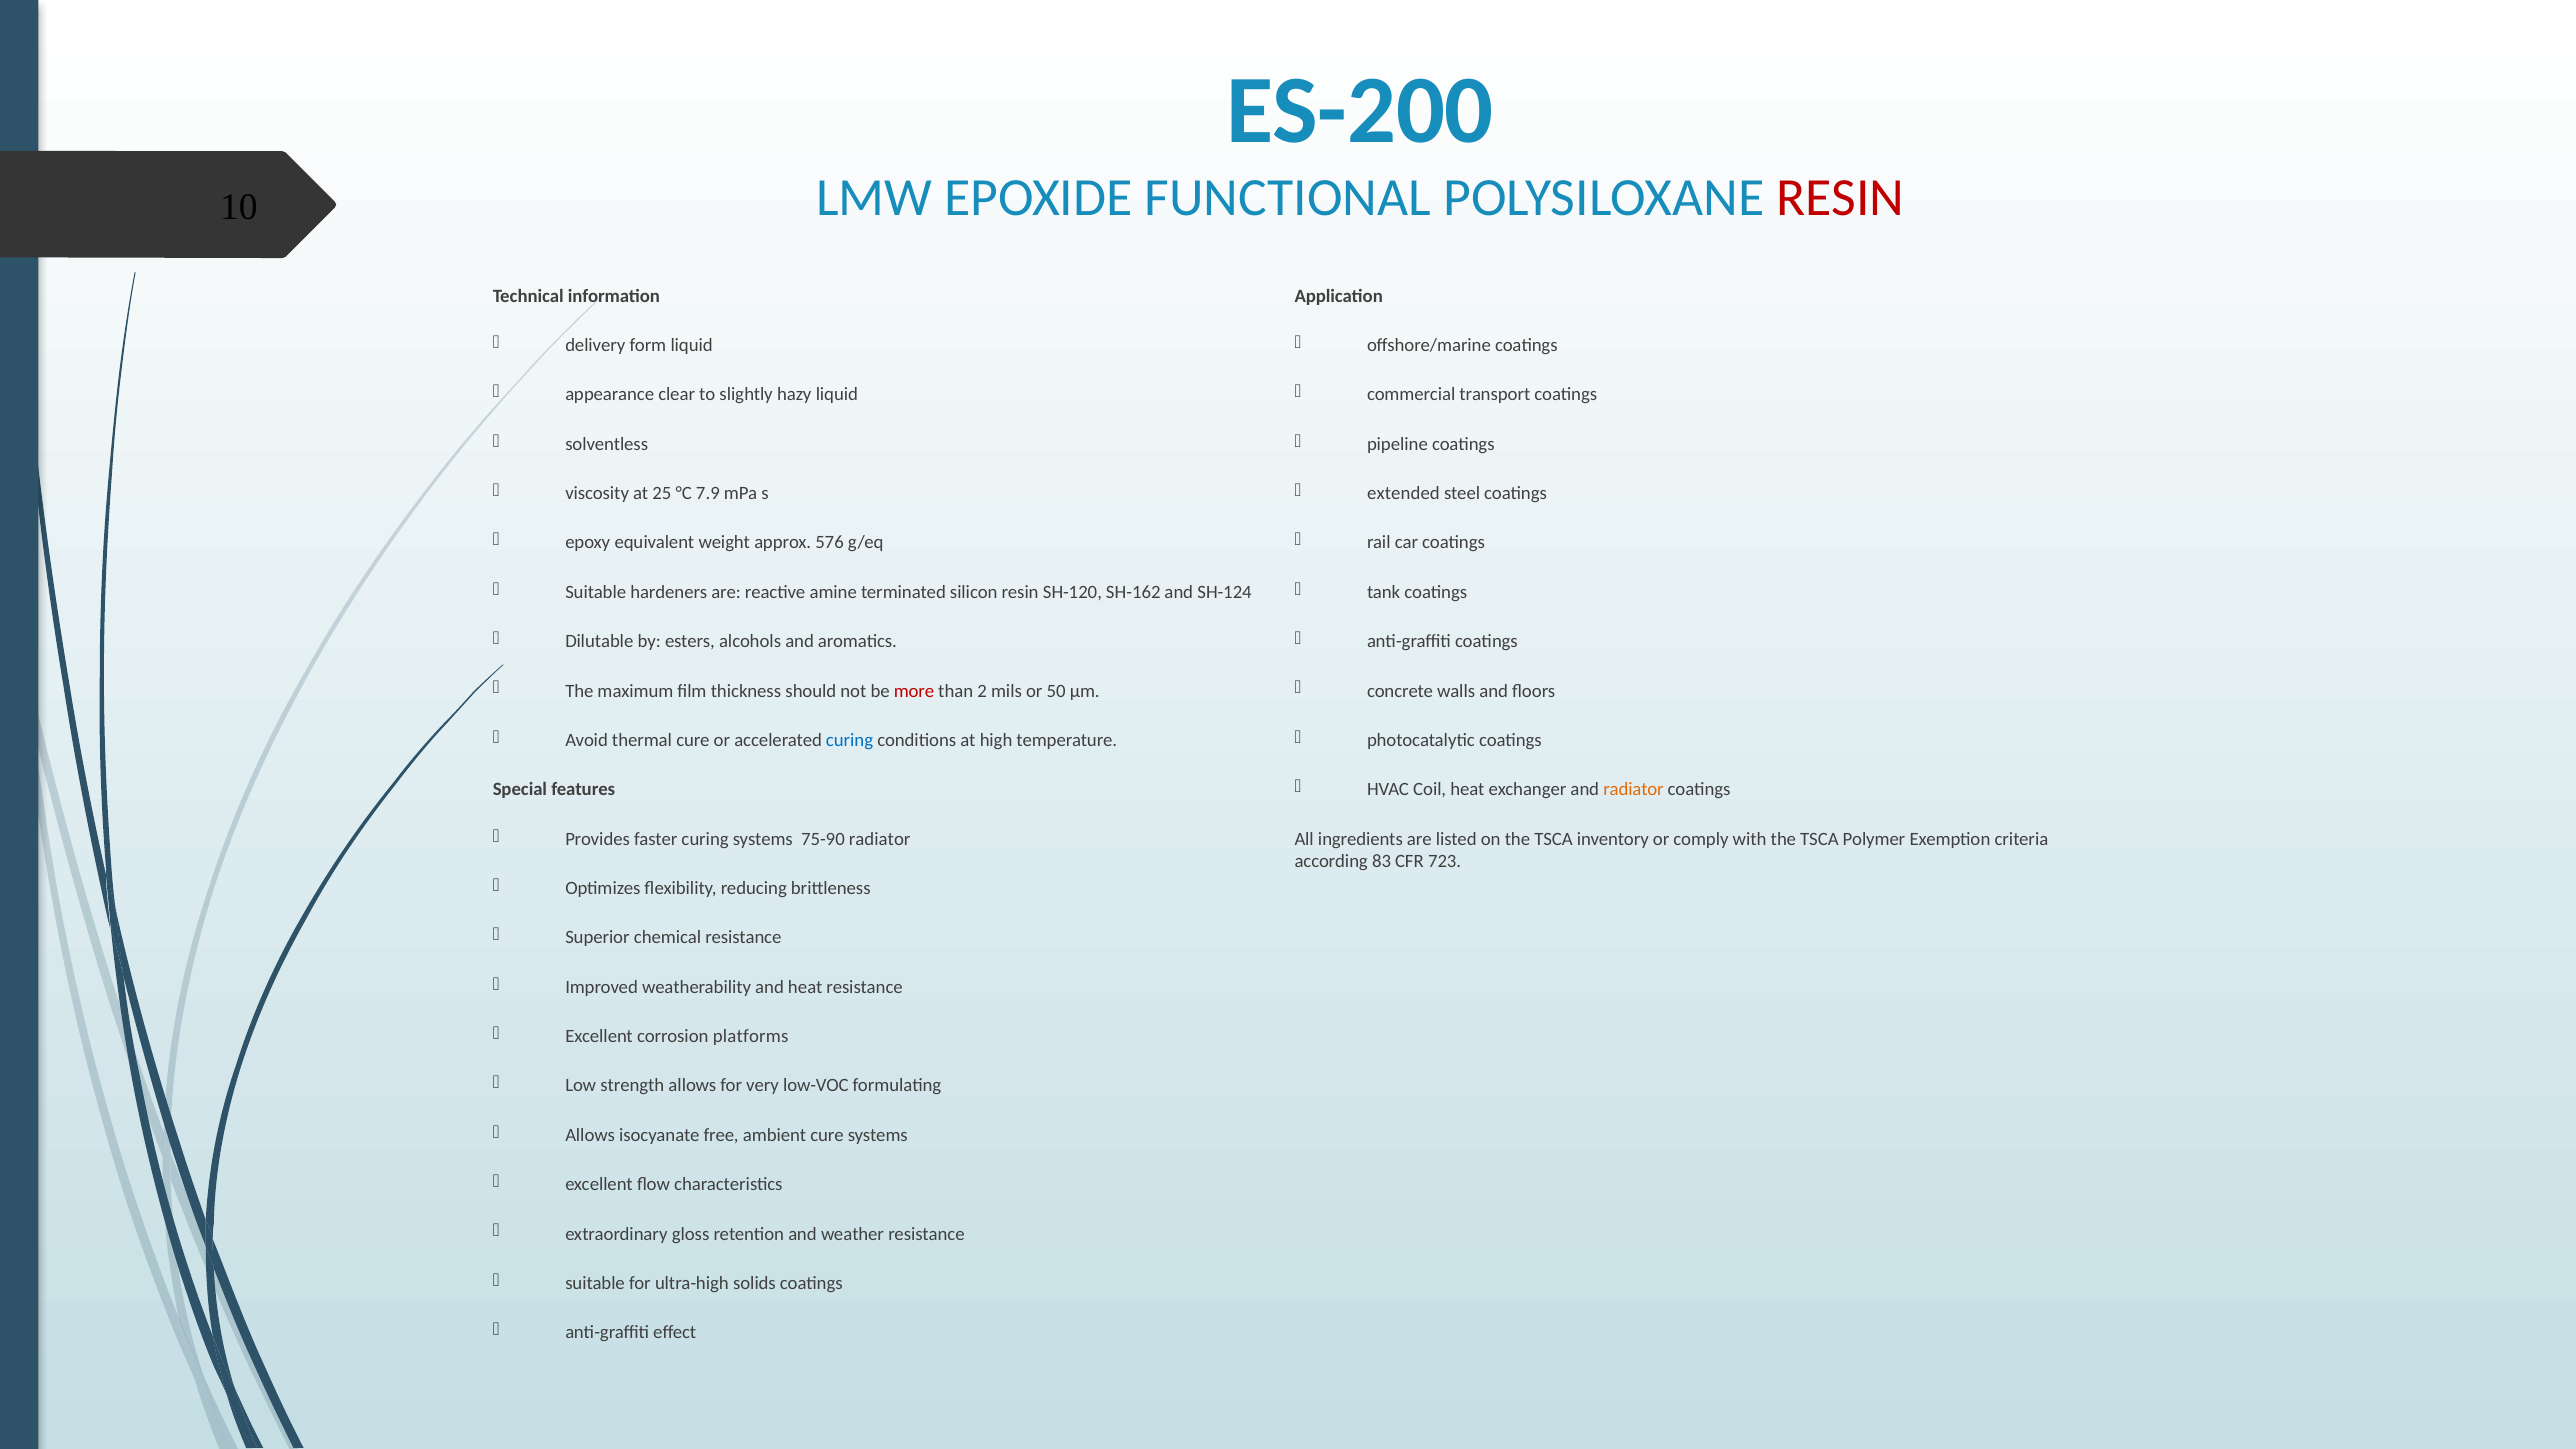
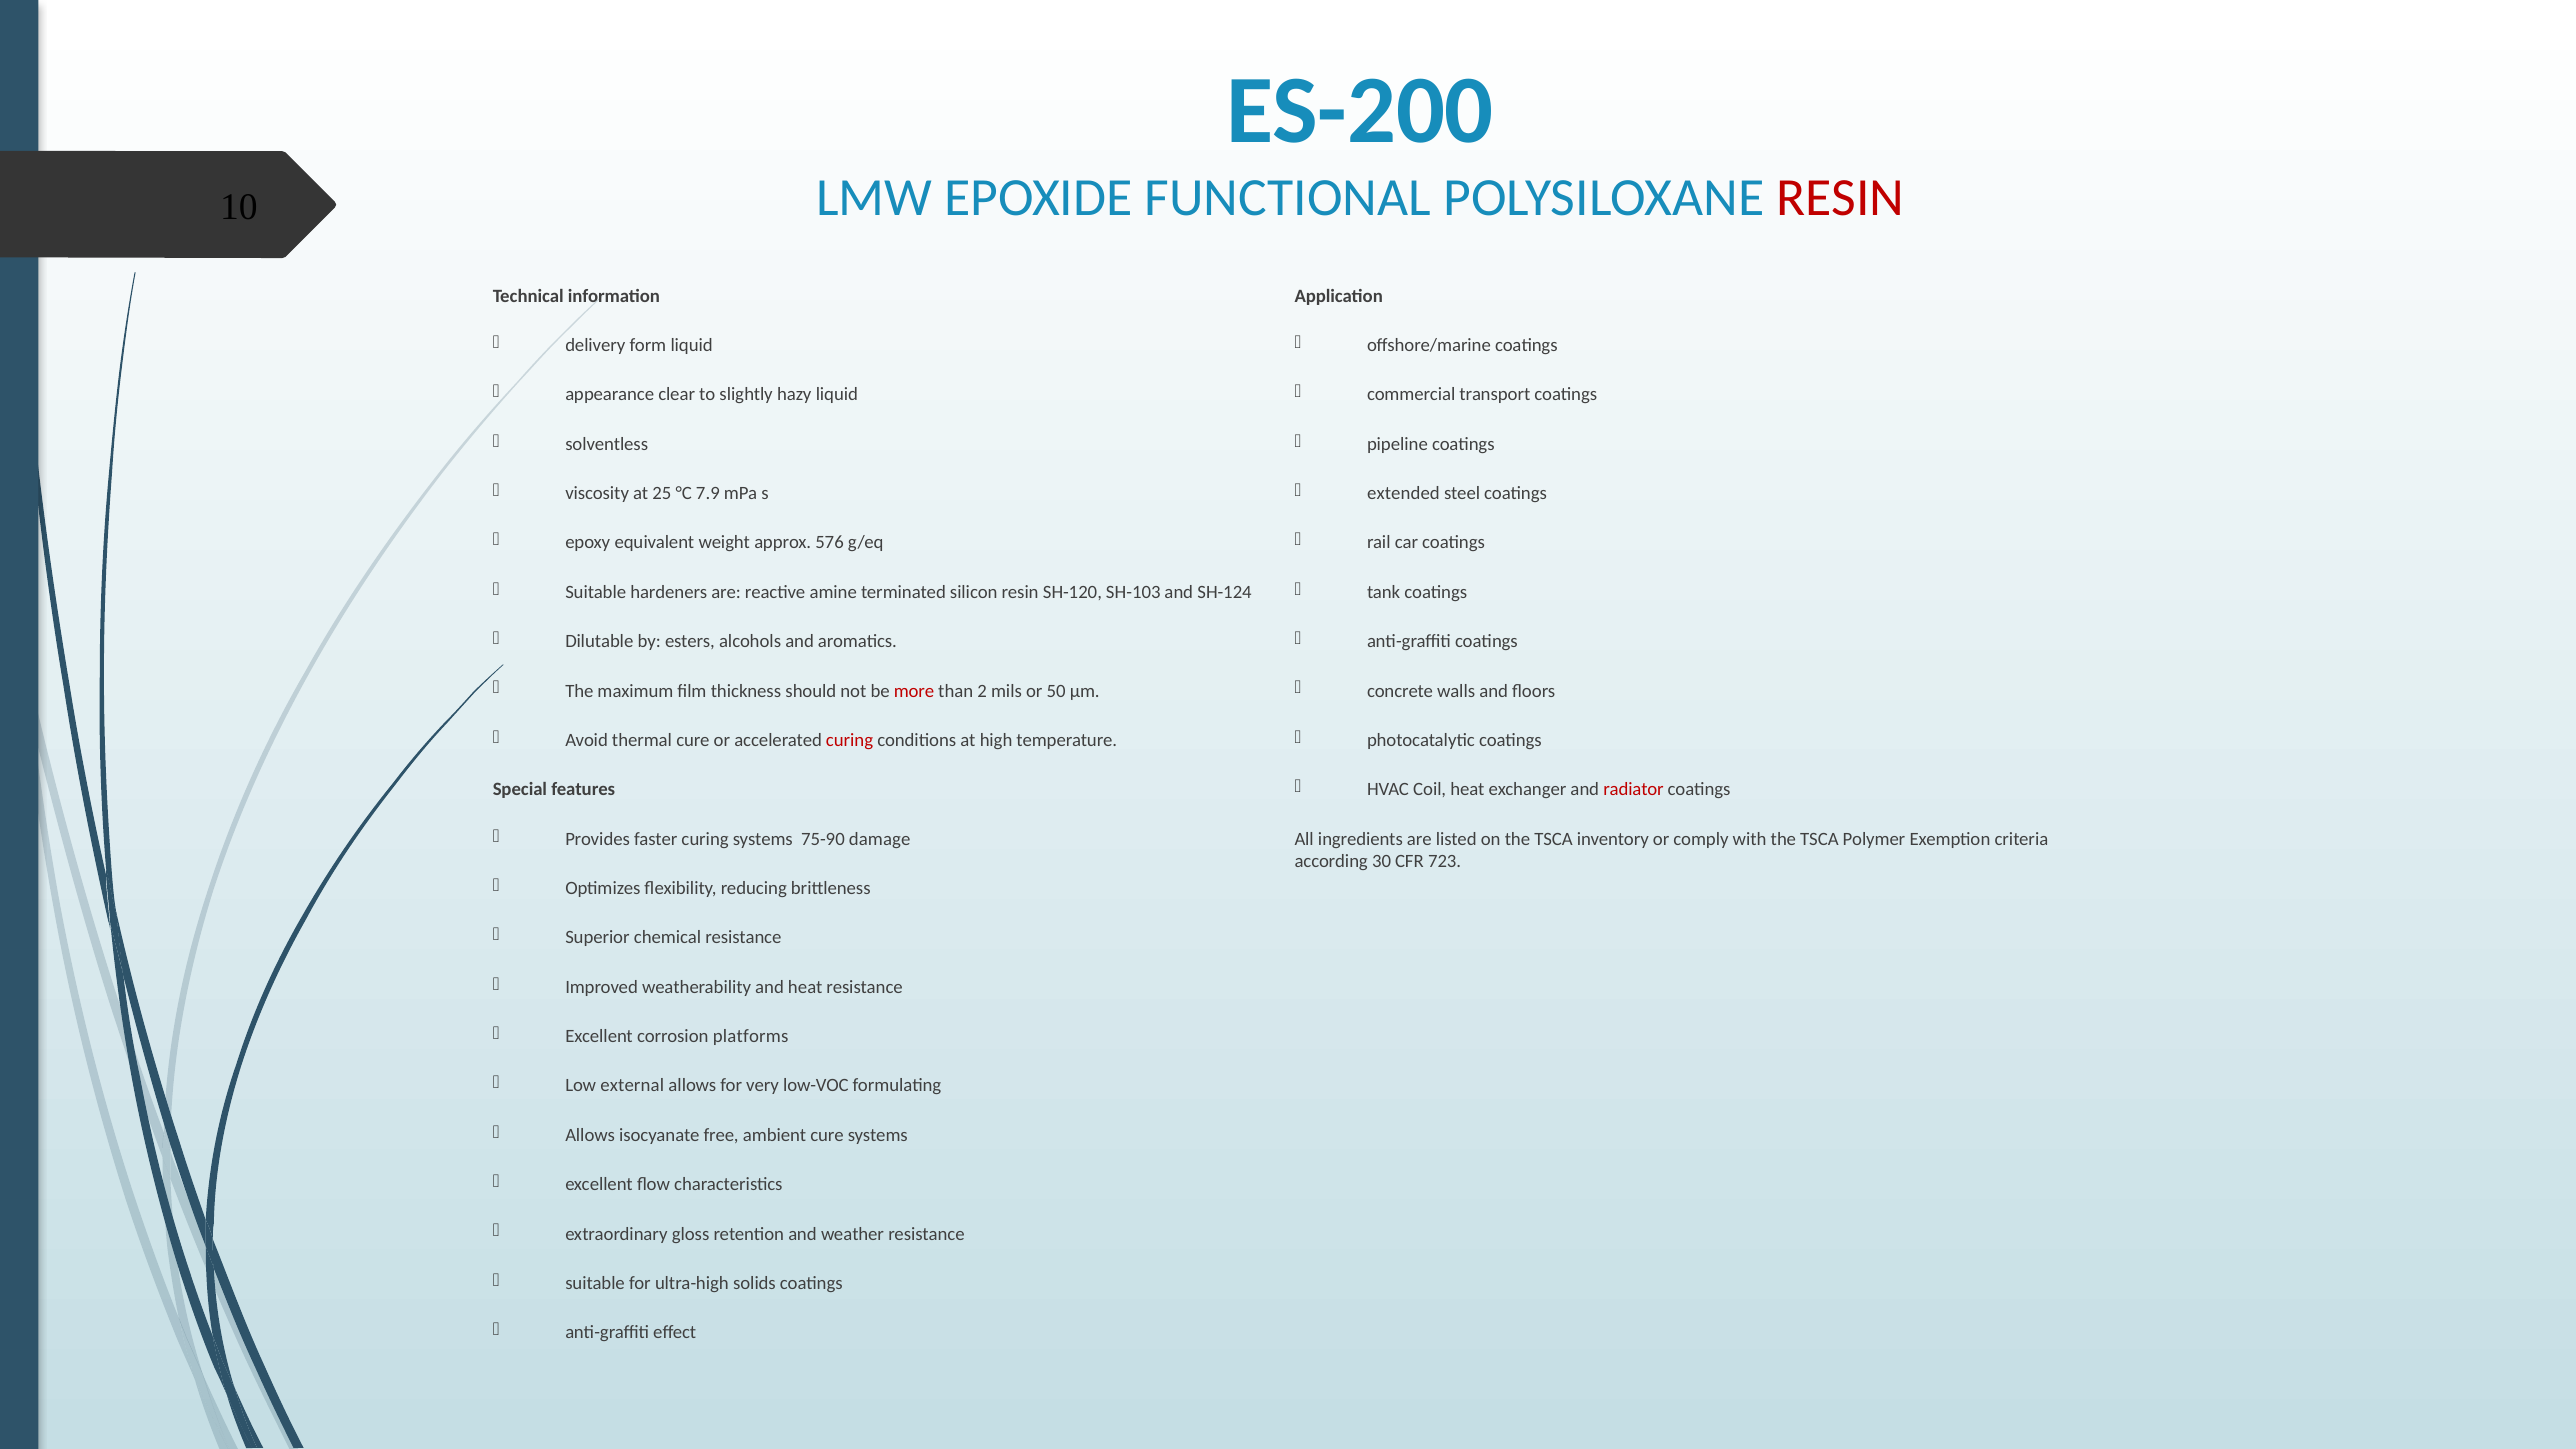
SH-162: SH-162 -> SH-103
curing at (850, 740) colour: blue -> red
radiator at (1634, 790) colour: orange -> red
75-90 radiator: radiator -> damage
83: 83 -> 30
strength: strength -> external
